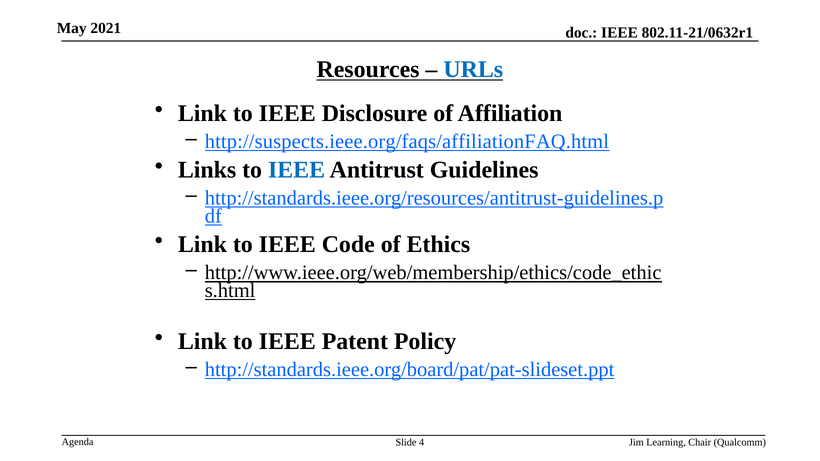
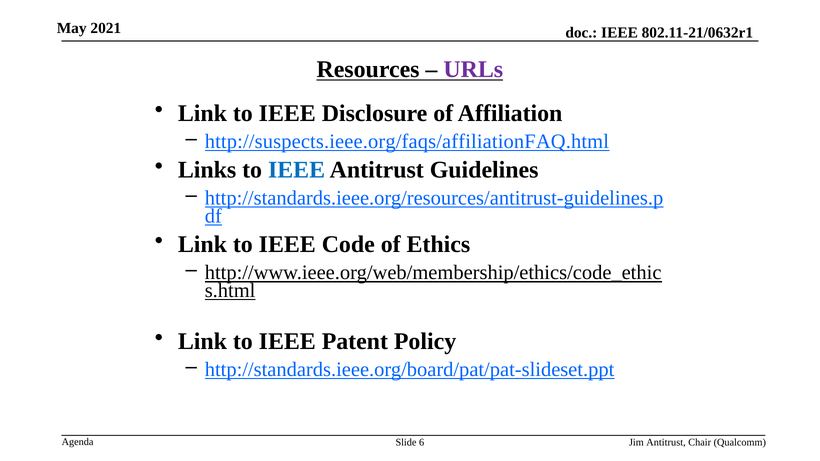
URLs colour: blue -> purple
Jim Learning: Learning -> Antitrust
4: 4 -> 6
